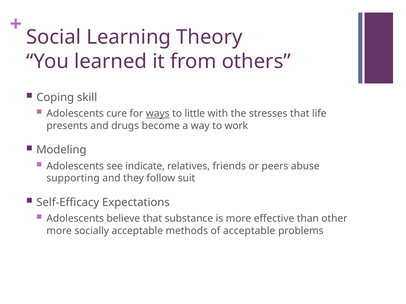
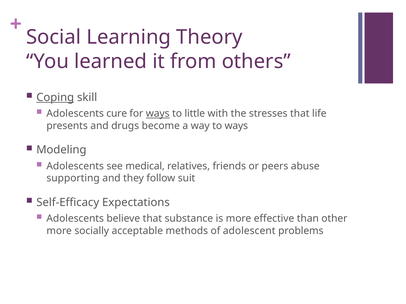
Coping underline: none -> present
to work: work -> ways
indicate: indicate -> medical
of acceptable: acceptable -> adolescent
